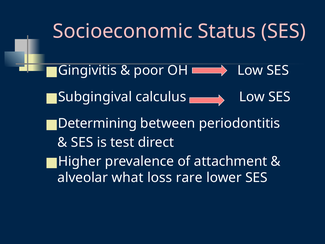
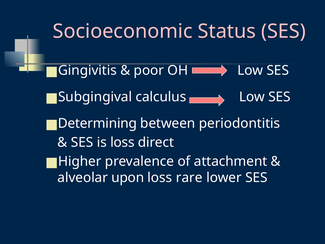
is test: test -> loss
what: what -> upon
